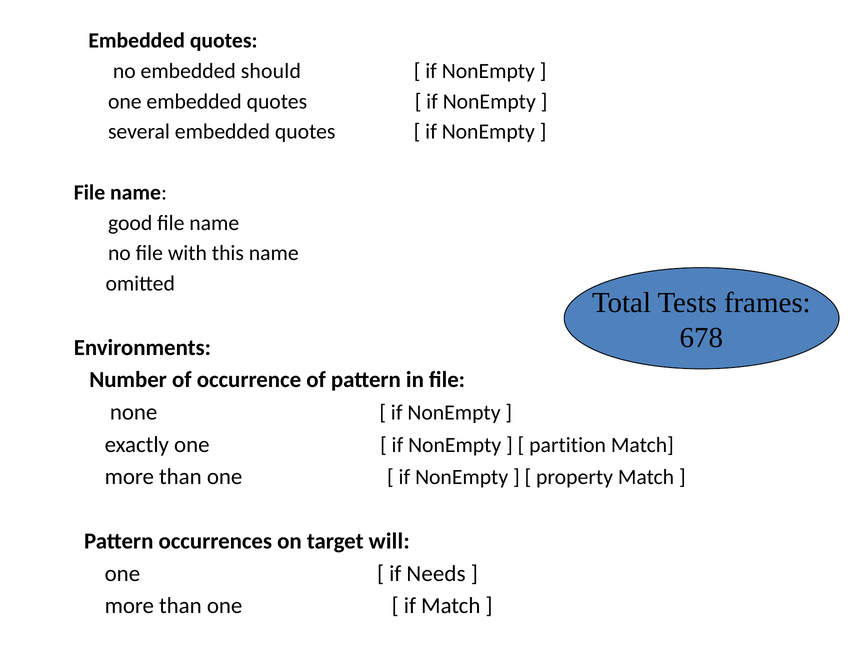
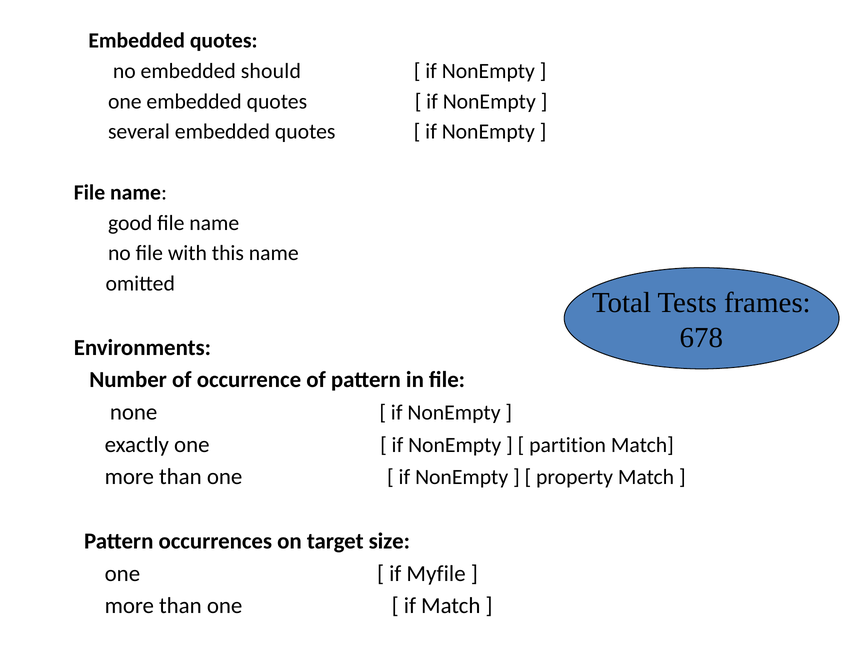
will: will -> size
Needs: Needs -> Myfile
